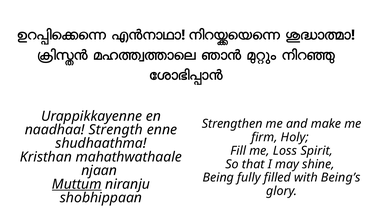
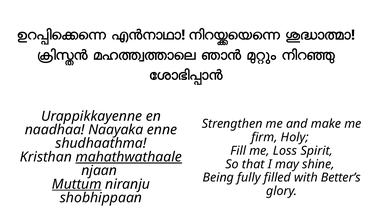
Strength: Strength -> Naayaka
mahathwathaale underline: none -> present
Being’s: Being’s -> Better’s
